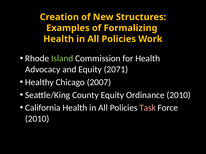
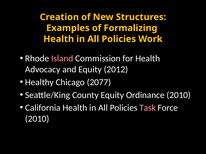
Island colour: light green -> pink
2071: 2071 -> 2012
2007: 2007 -> 2077
